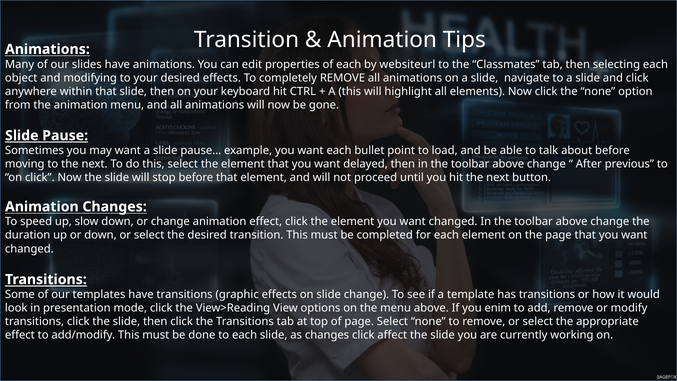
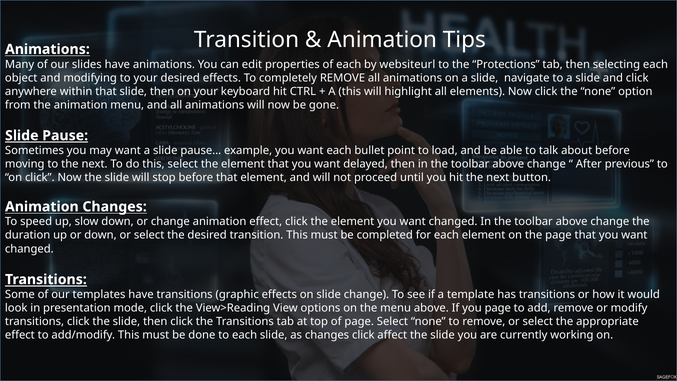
Classmates: Classmates -> Protections
you enim: enim -> page
